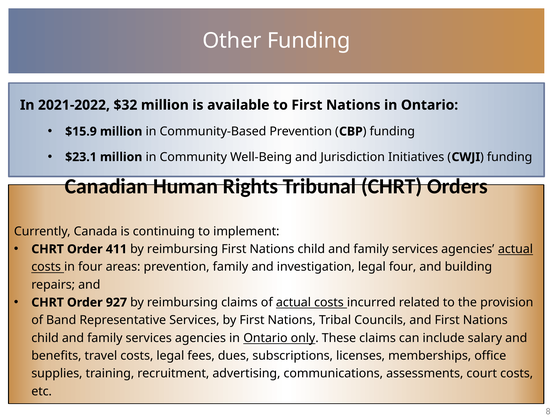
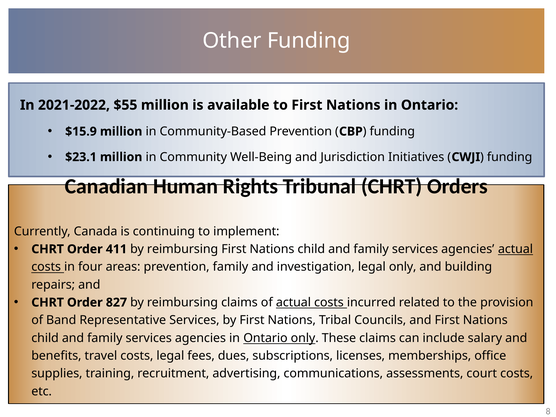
$32: $32 -> $55
legal four: four -> only
927: 927 -> 827
